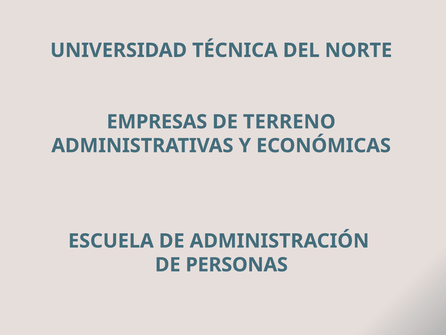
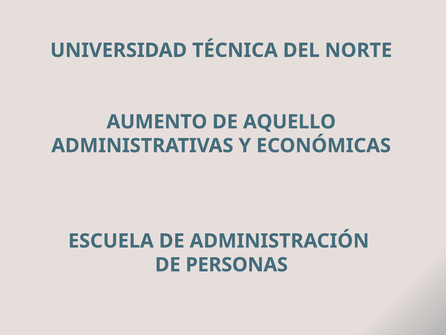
EMPRESAS: EMPRESAS -> AUMENTO
TERRENO: TERRENO -> AQUELLO
